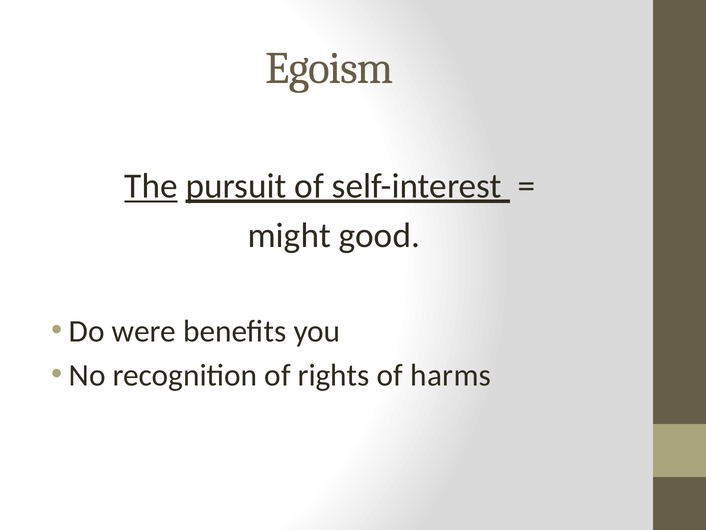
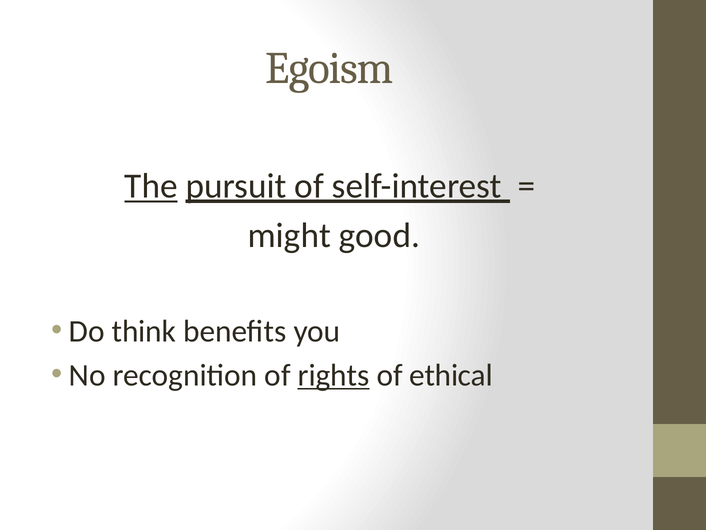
were: were -> think
rights underline: none -> present
harms: harms -> ethical
